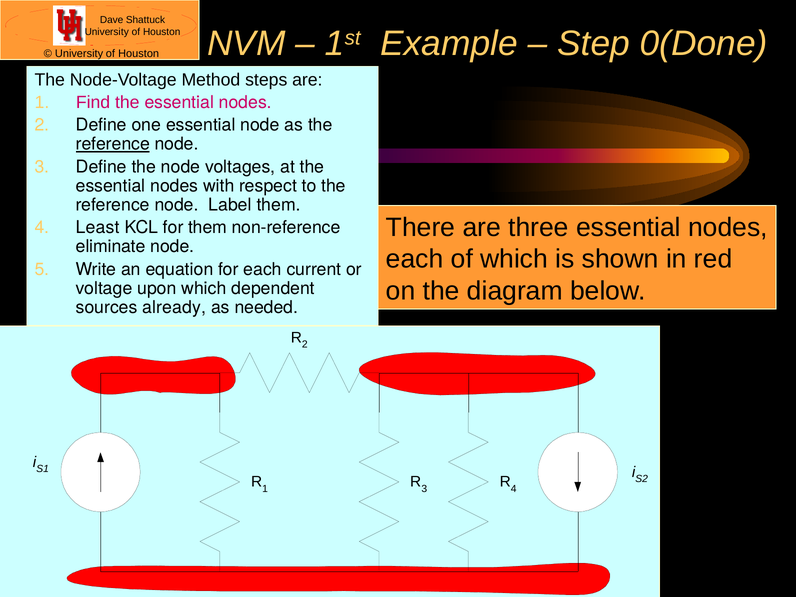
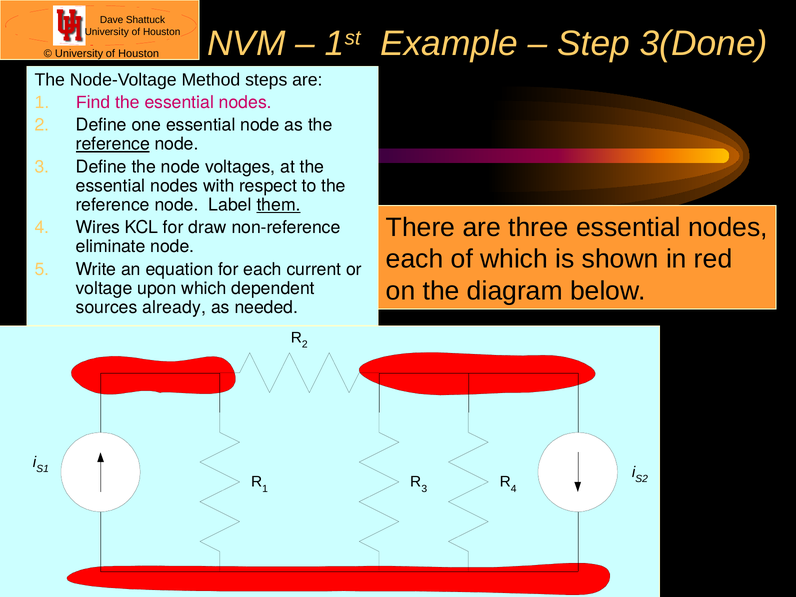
0(Done: 0(Done -> 3(Done
them at (279, 205) underline: none -> present
Least: Least -> Wires
for them: them -> draw
